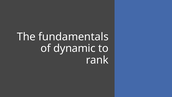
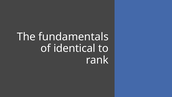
dynamic: dynamic -> identical
